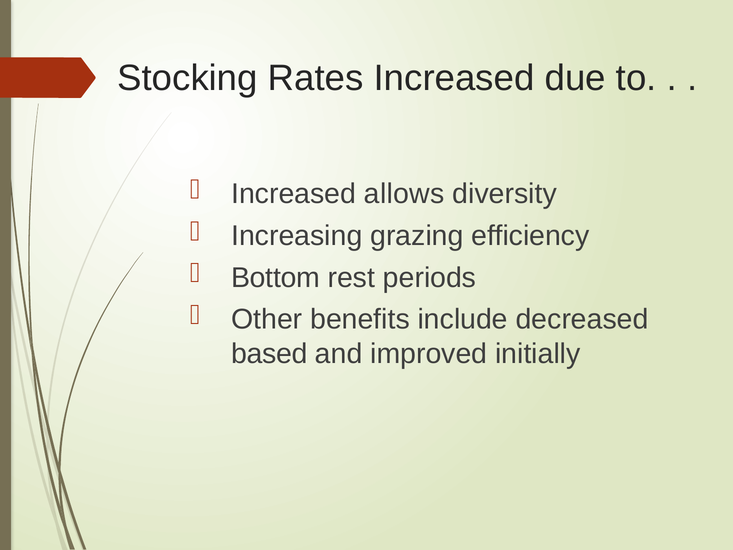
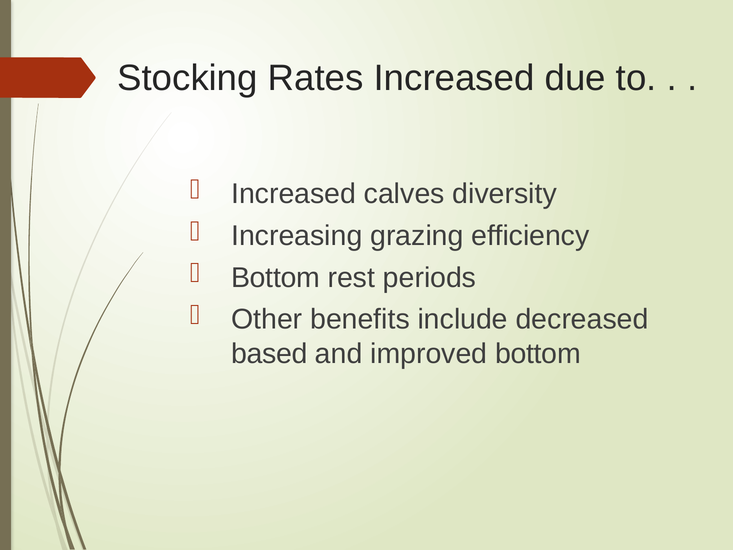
allows: allows -> calves
improved initially: initially -> bottom
